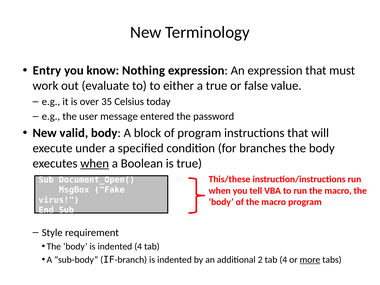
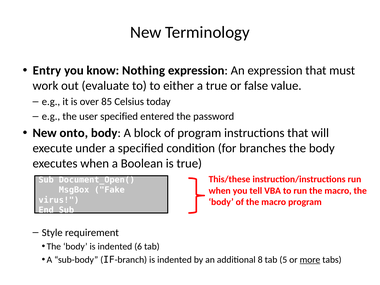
35: 35 -> 85
user message: message -> specified
valid: valid -> onto
when at (95, 163) underline: present -> none
indented 4: 4 -> 6
2: 2 -> 8
tab 4: 4 -> 5
